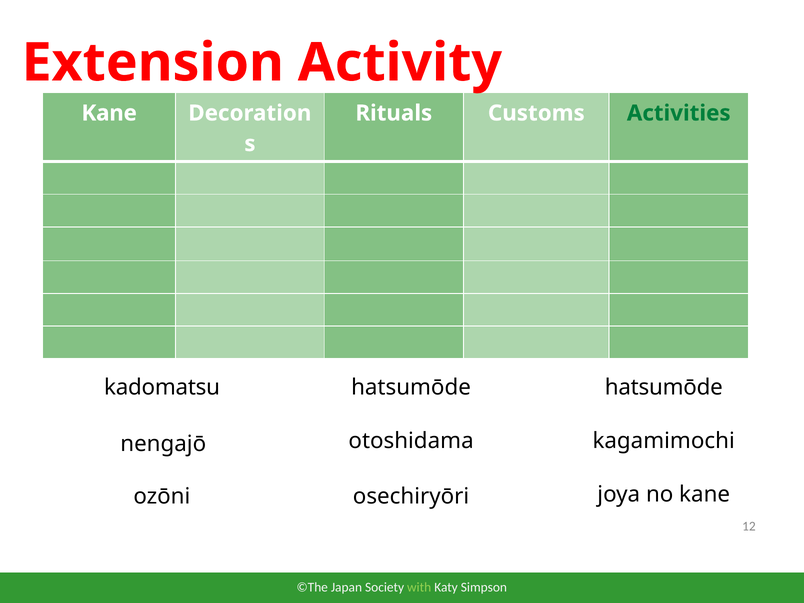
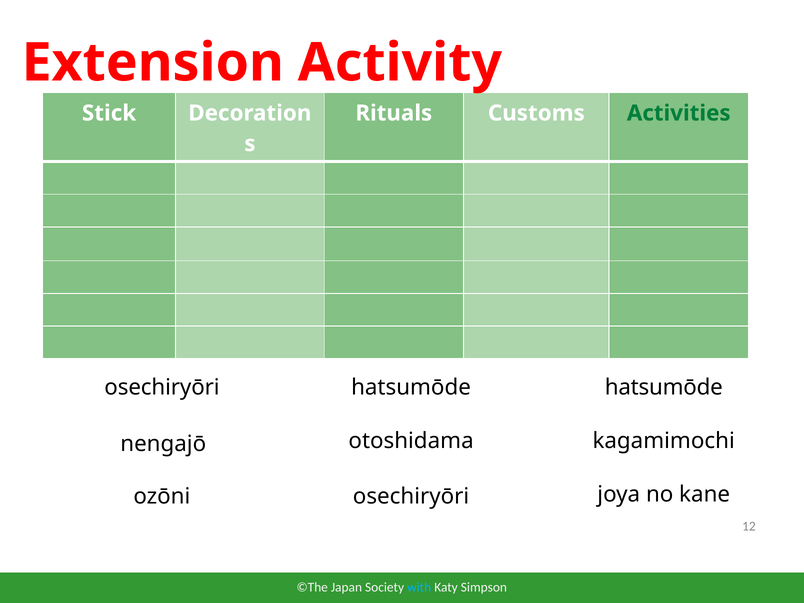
Kane at (109, 113): Kane -> Stick
kadomatsu at (162, 387): kadomatsu -> osechiryōri
with colour: light green -> light blue
